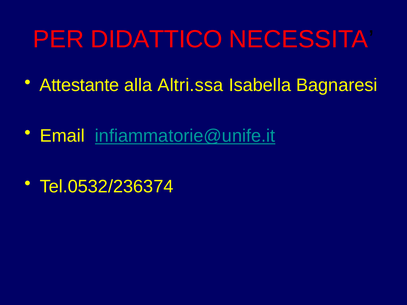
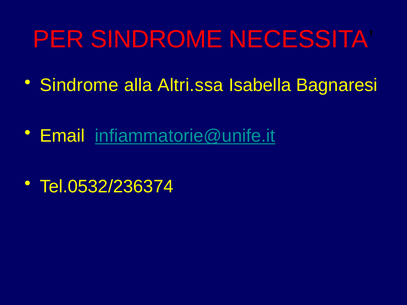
PER DIDATTICO: DIDATTICO -> SINDROME
Attestante at (79, 85): Attestante -> Sindrome
